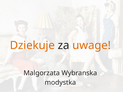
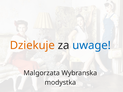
uwage colour: orange -> blue
